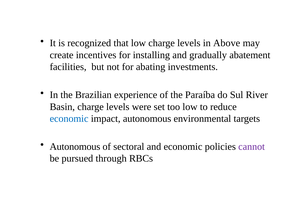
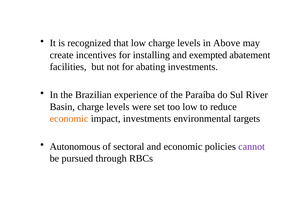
gradually: gradually -> exempted
economic at (69, 119) colour: blue -> orange
impact autonomous: autonomous -> investments
